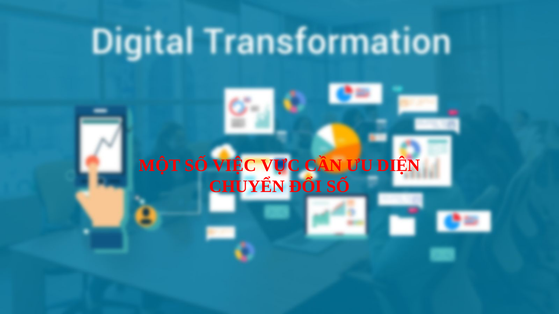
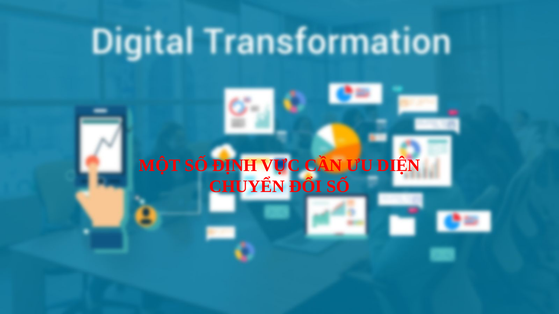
VIỆC: VIỆC -> ĐỊNH
